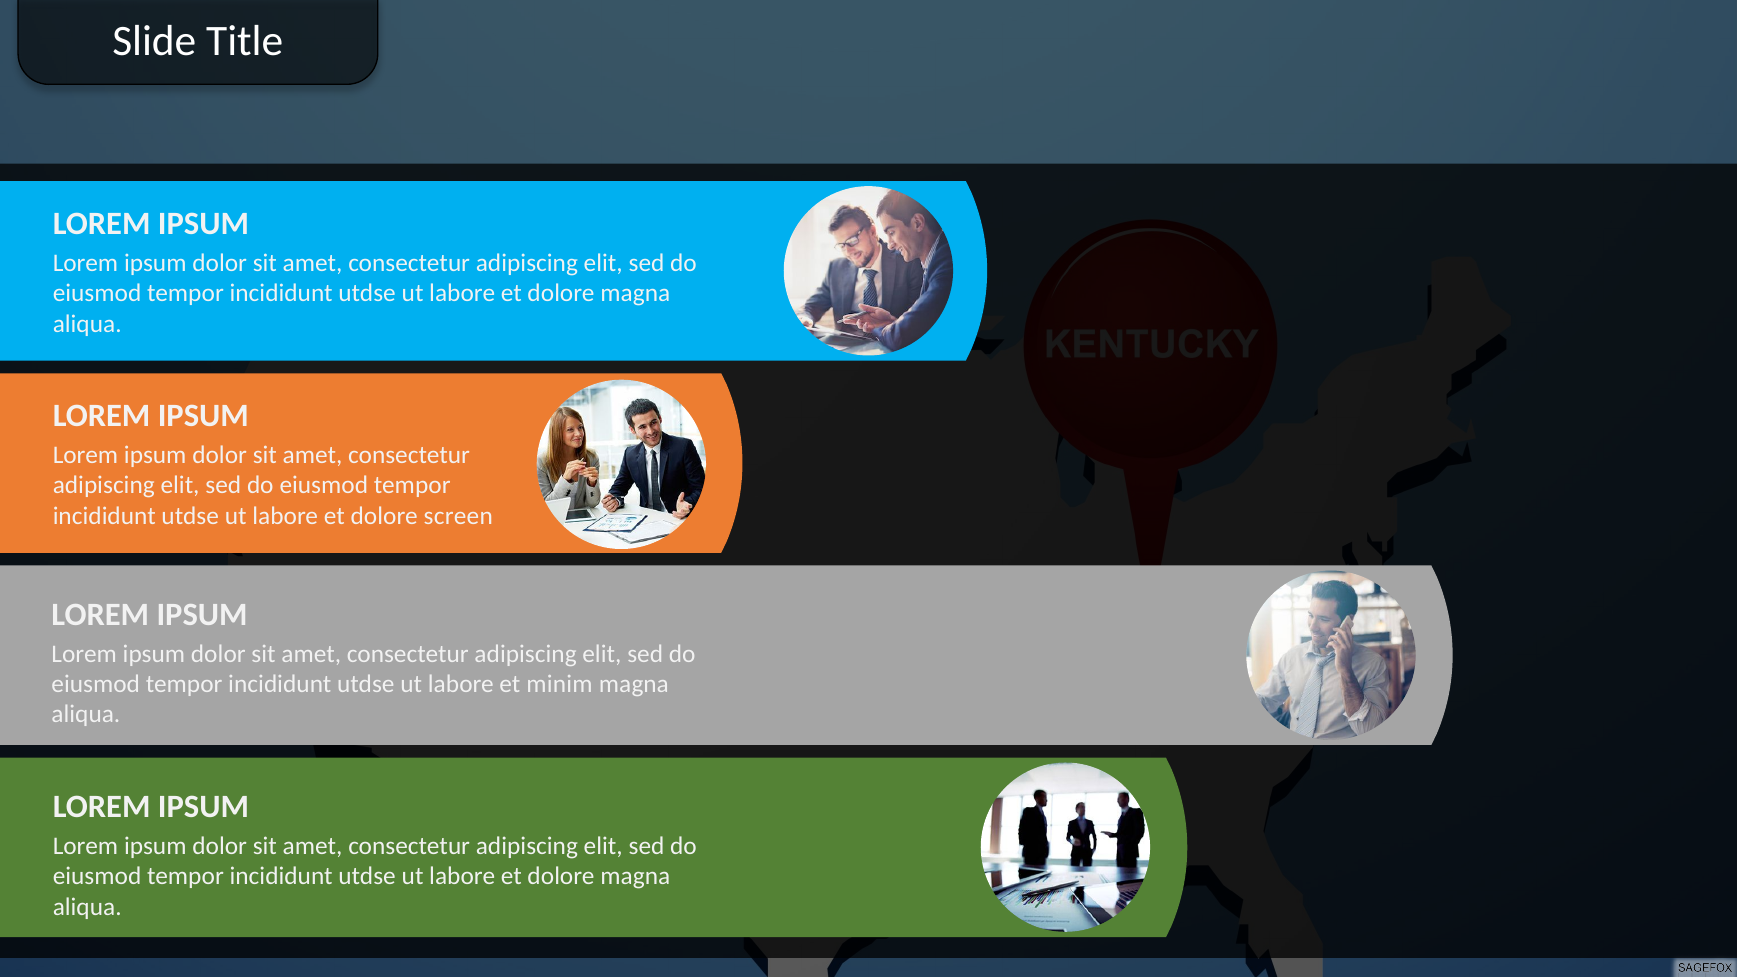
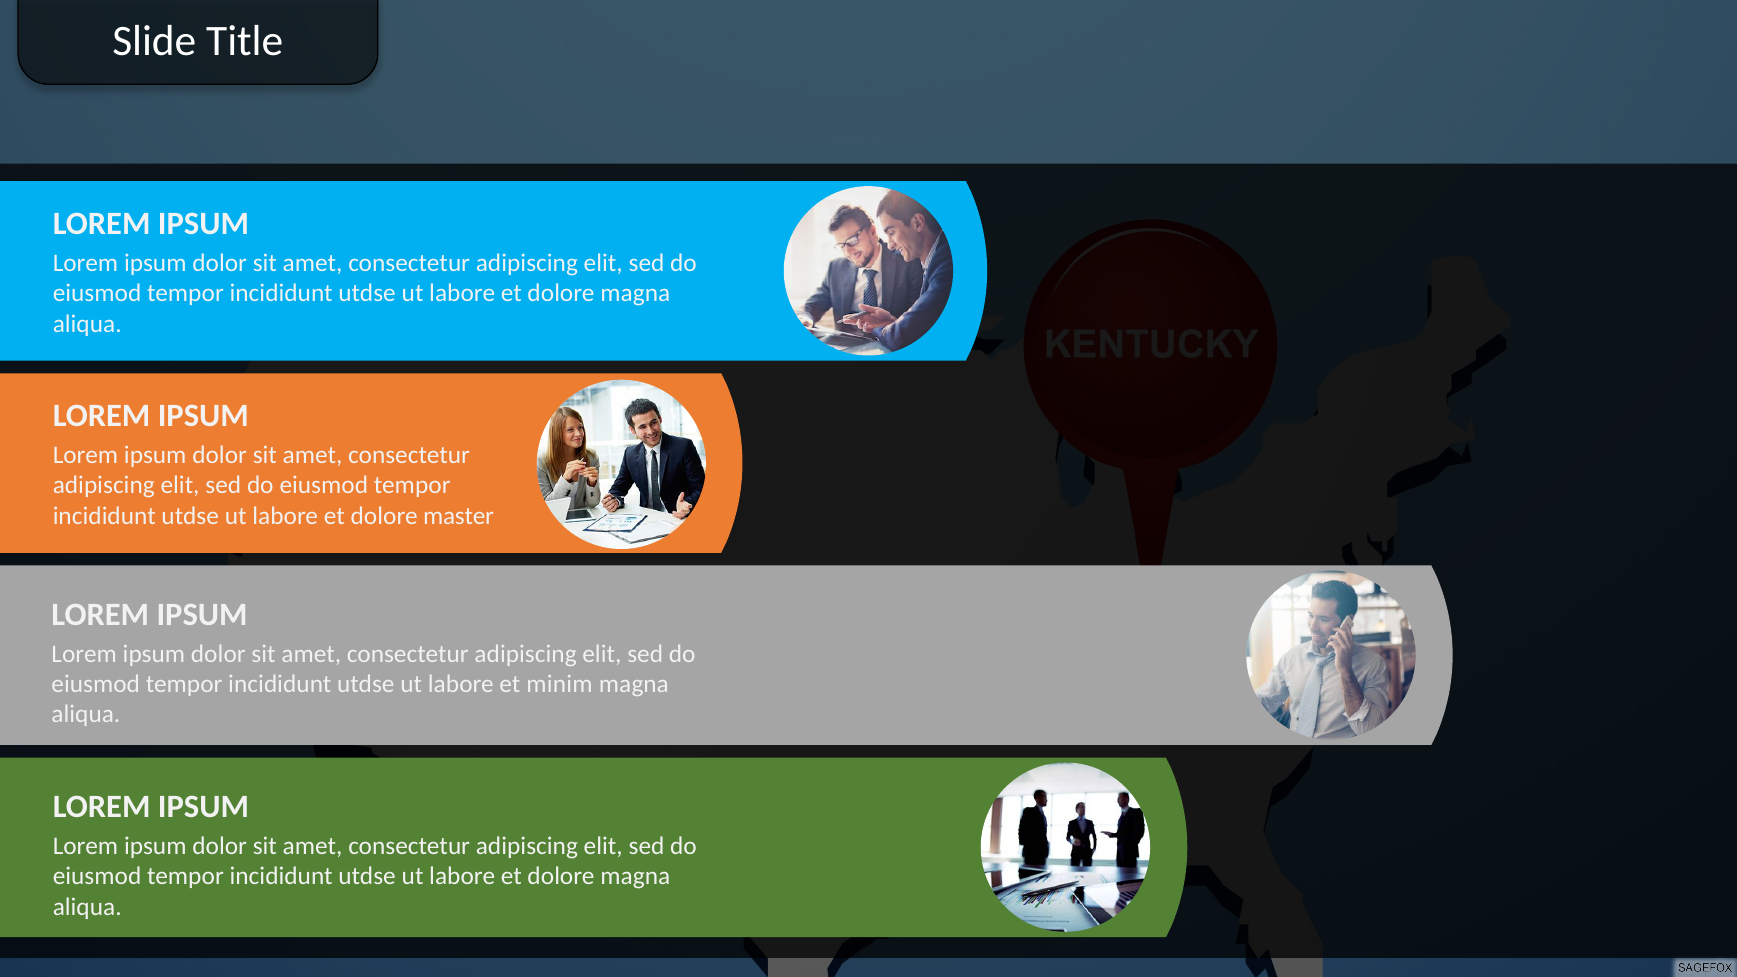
screen: screen -> master
